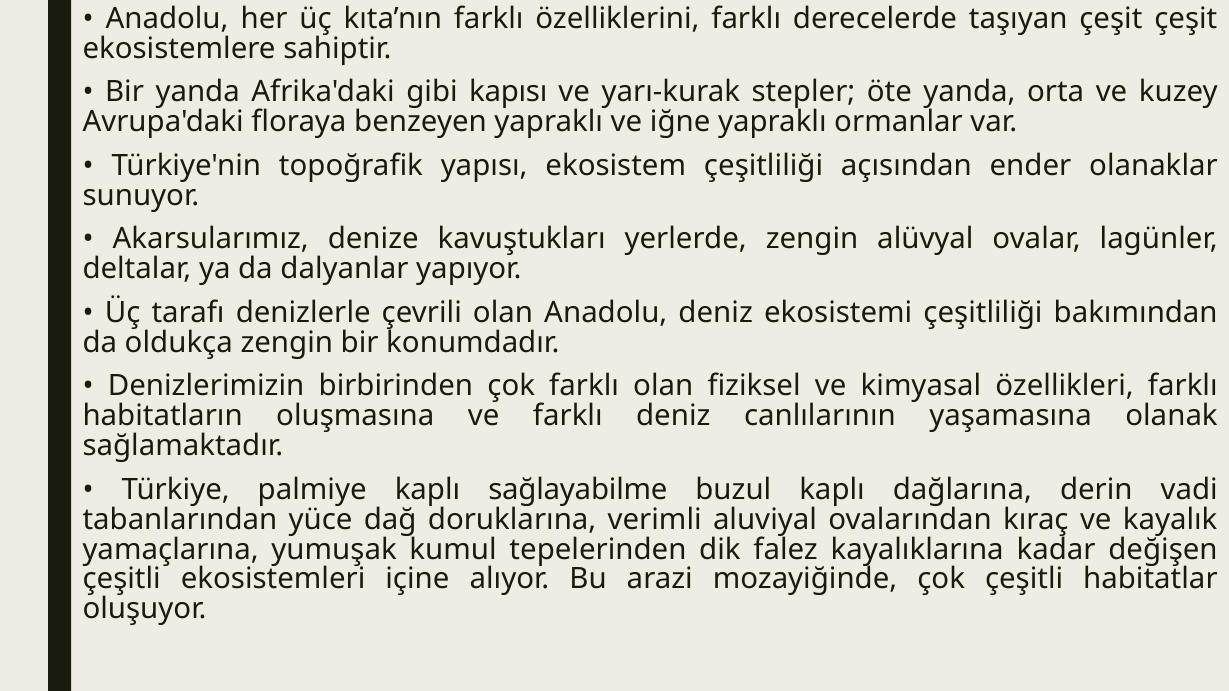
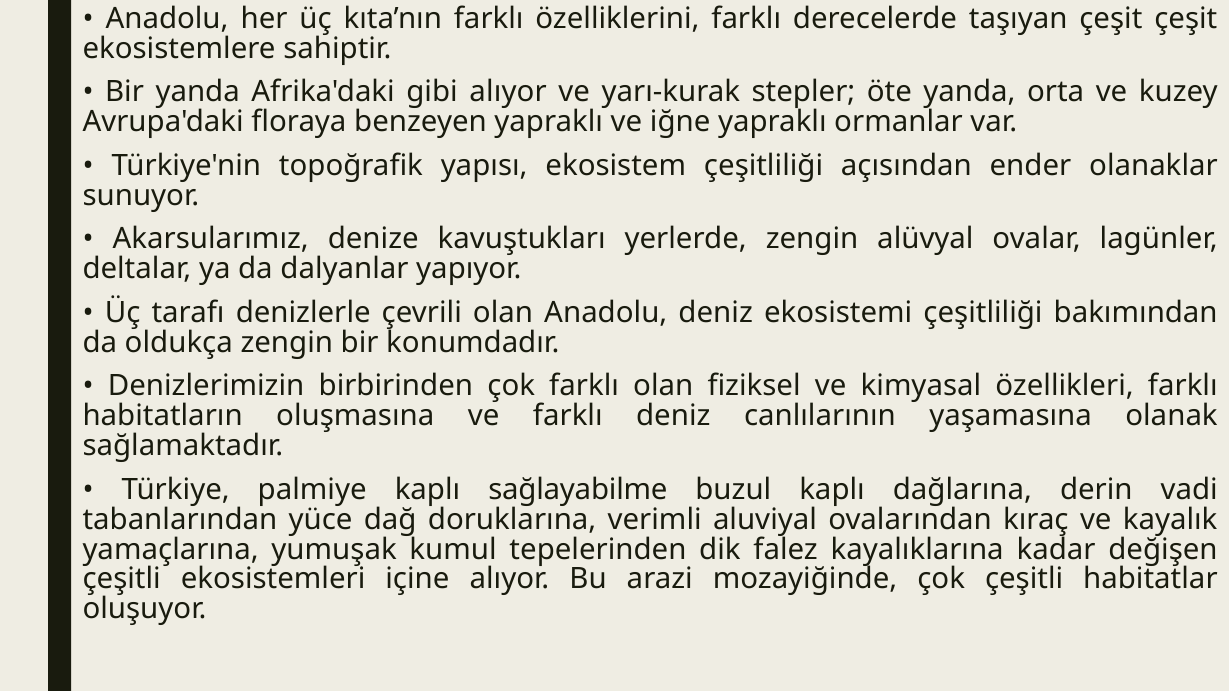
gibi kapısı: kapısı -> alıyor
